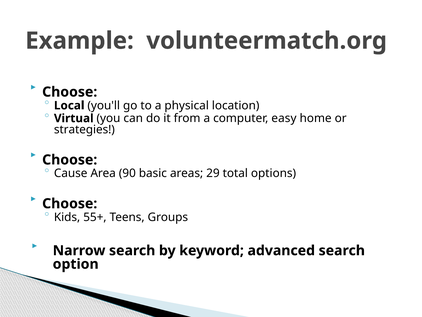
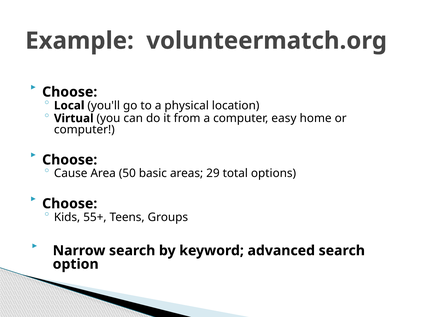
strategies at (84, 129): strategies -> computer
90: 90 -> 50
